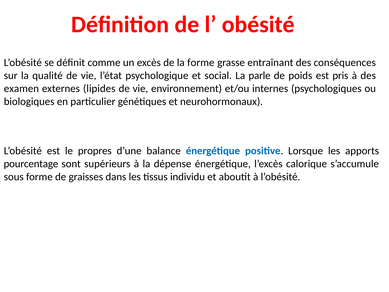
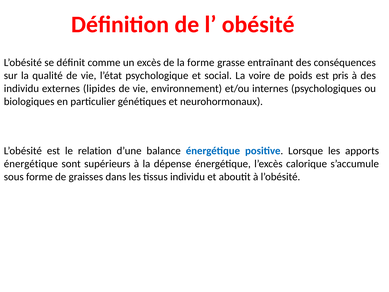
parle: parle -> voire
examen at (21, 88): examen -> individu
propres: propres -> relation
pourcentage at (31, 164): pourcentage -> énergétique
